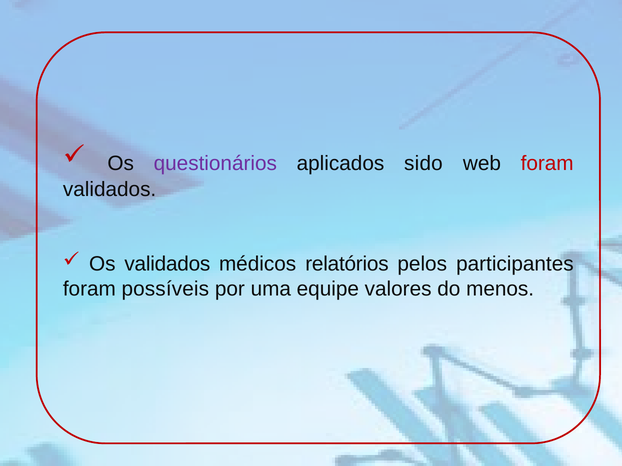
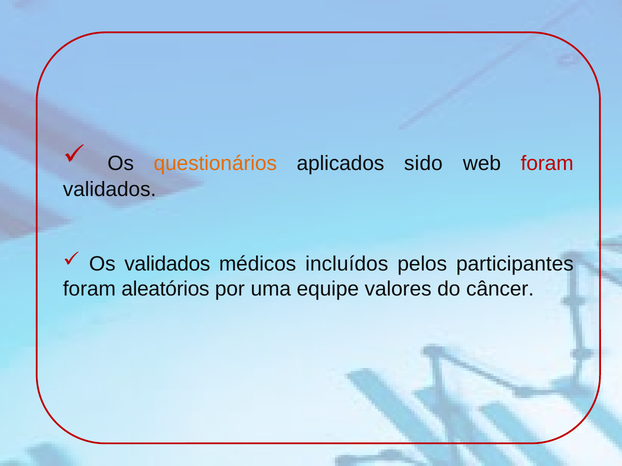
questionários colour: purple -> orange
relatórios: relatórios -> incluídos
possíveis: possíveis -> aleatórios
menos: menos -> câncer
